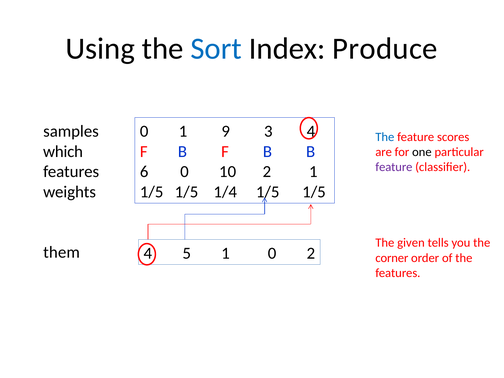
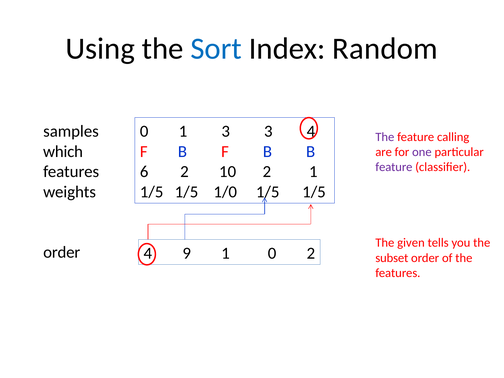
Produce: Produce -> Random
1 9: 9 -> 3
The at (385, 137) colour: blue -> purple
scores: scores -> calling
one colour: black -> purple
0 at (184, 172): 0 -> 2
1/4: 1/4 -> 1/0
them at (62, 252): them -> order
5: 5 -> 9
corner: corner -> subset
